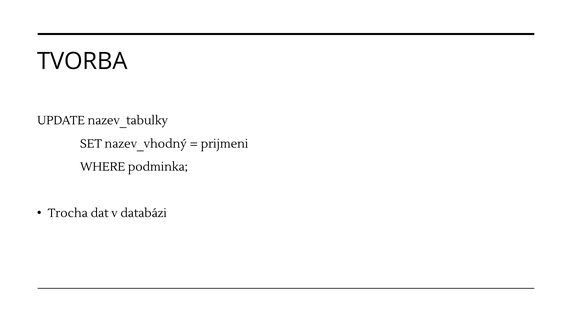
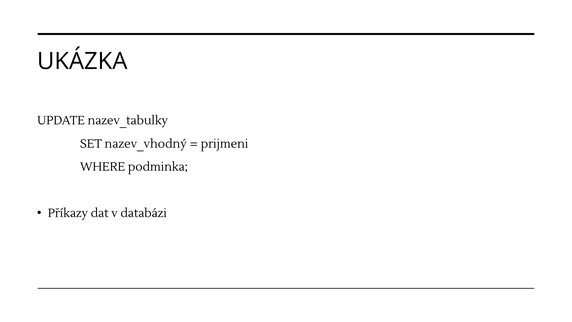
TVORBA: TVORBA -> UKÁZKA
Trocha: Trocha -> Příkazy
